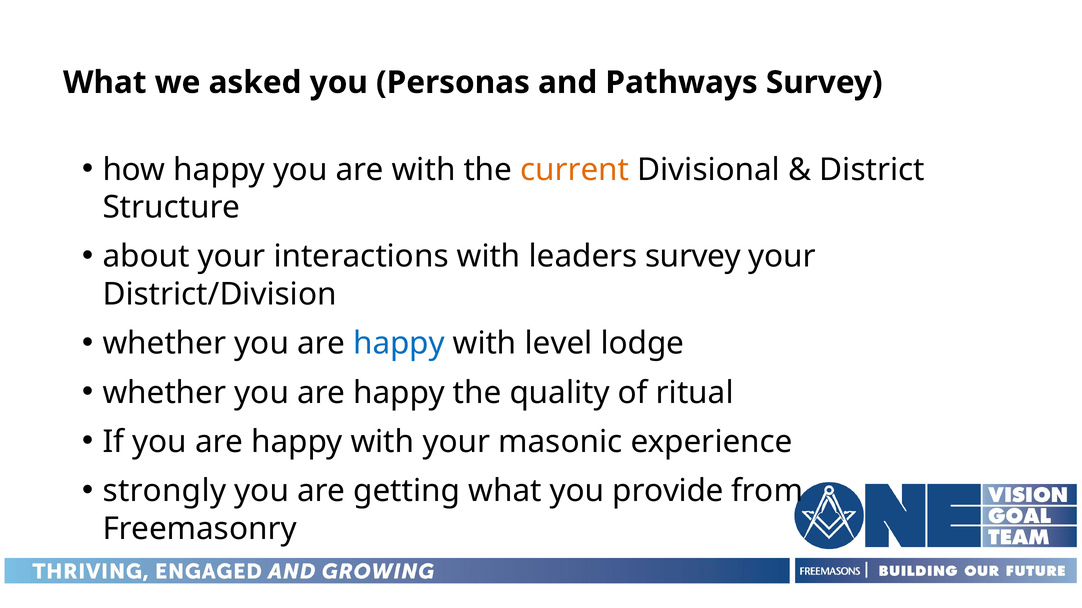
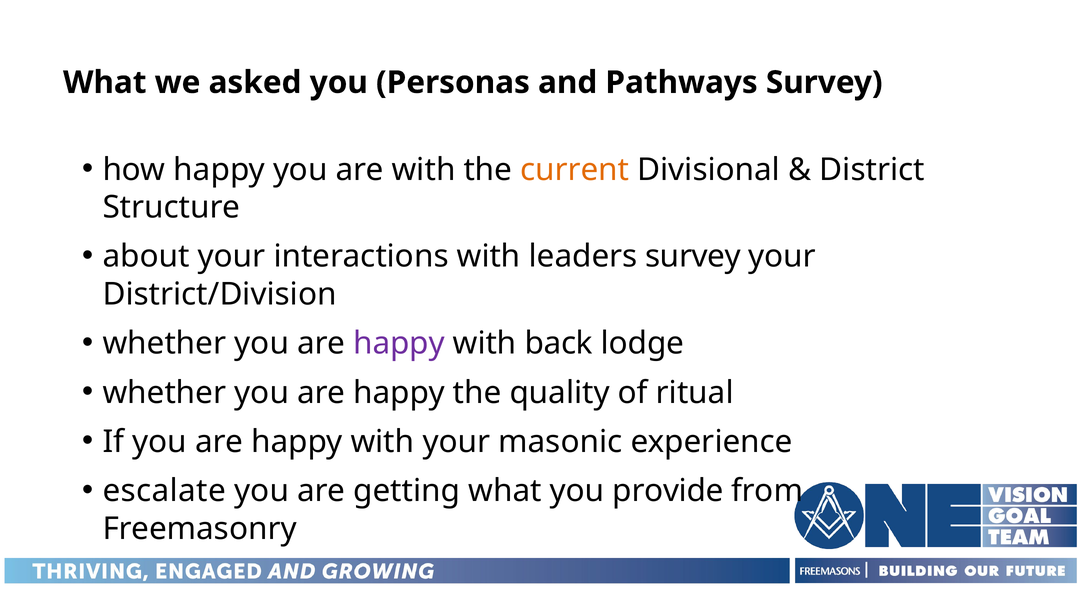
happy at (399, 344) colour: blue -> purple
level: level -> back
strongly: strongly -> escalate
